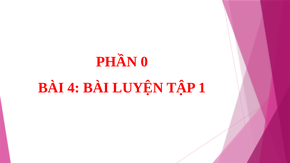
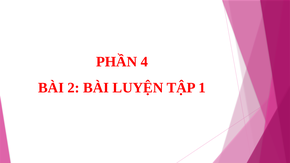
0: 0 -> 4
4: 4 -> 2
